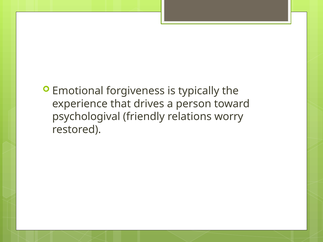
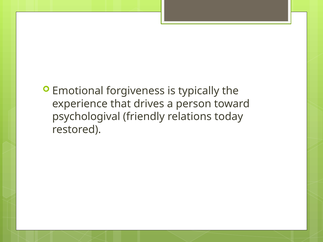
worry: worry -> today
